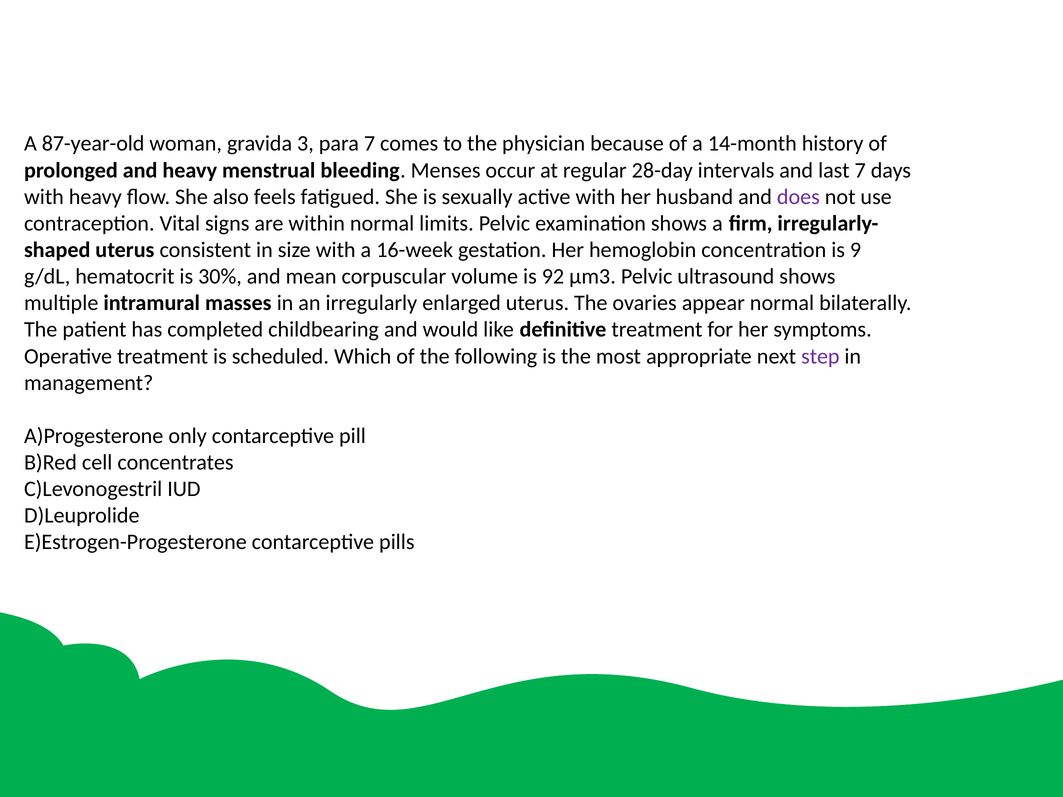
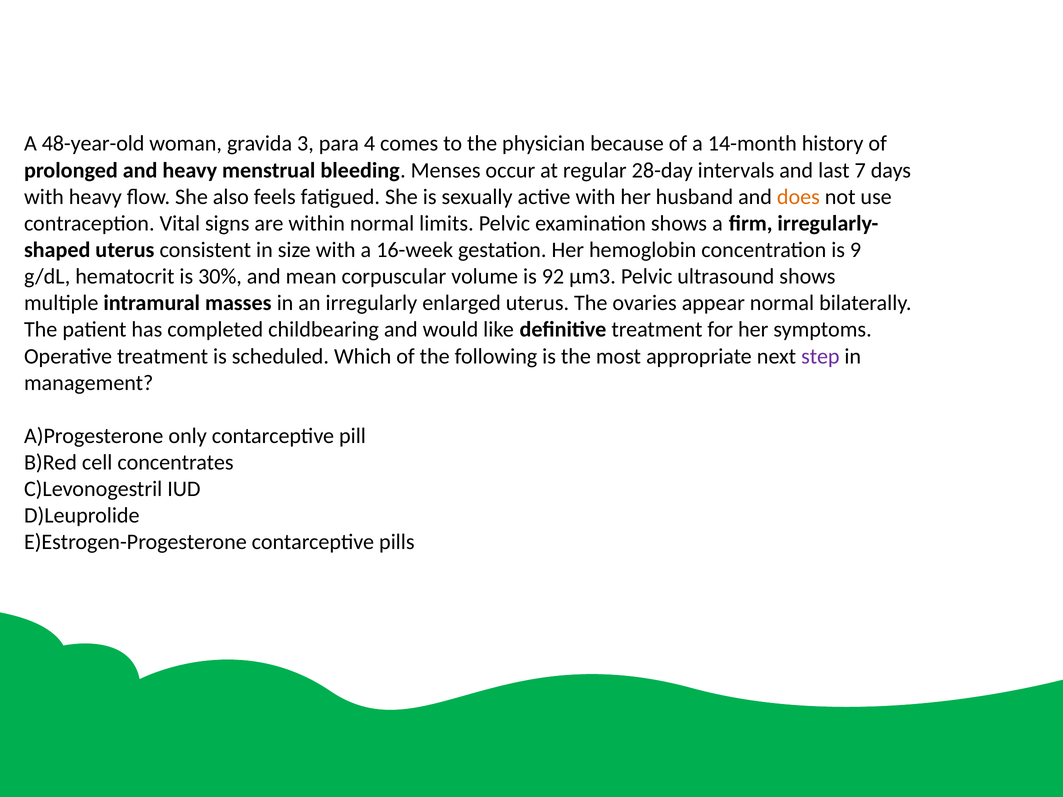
87-year-old: 87-year-old -> 48-year-old
para 7: 7 -> 4
does colour: purple -> orange
